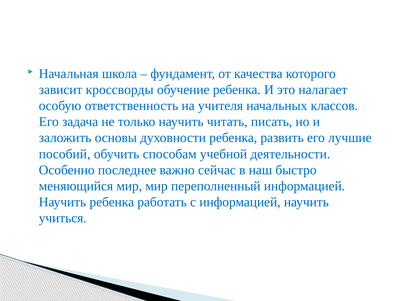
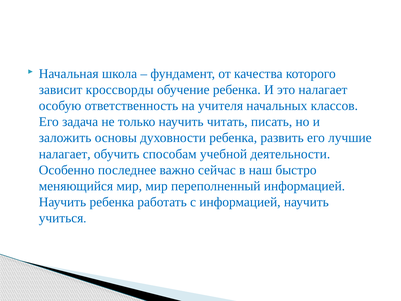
пособий at (65, 154): пособий -> налагает
